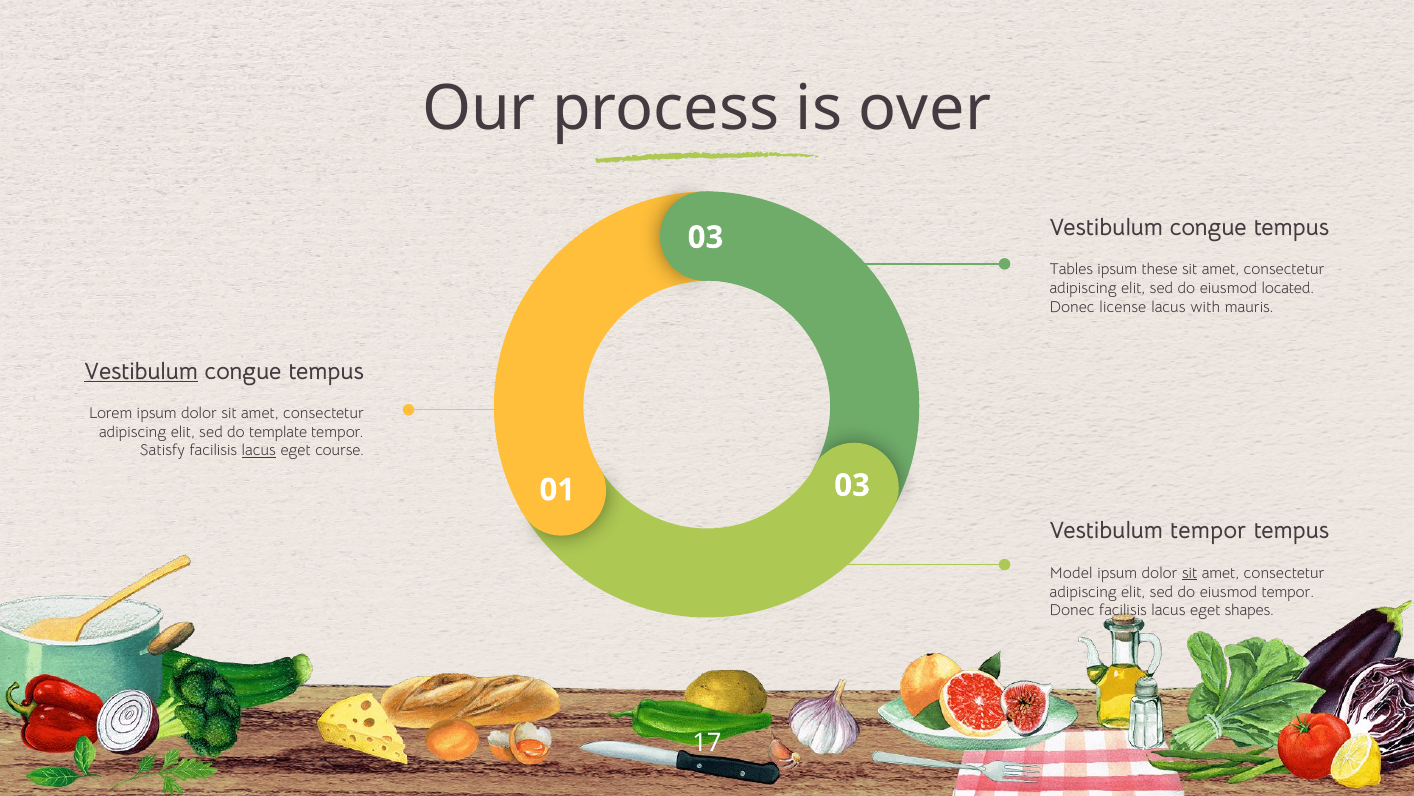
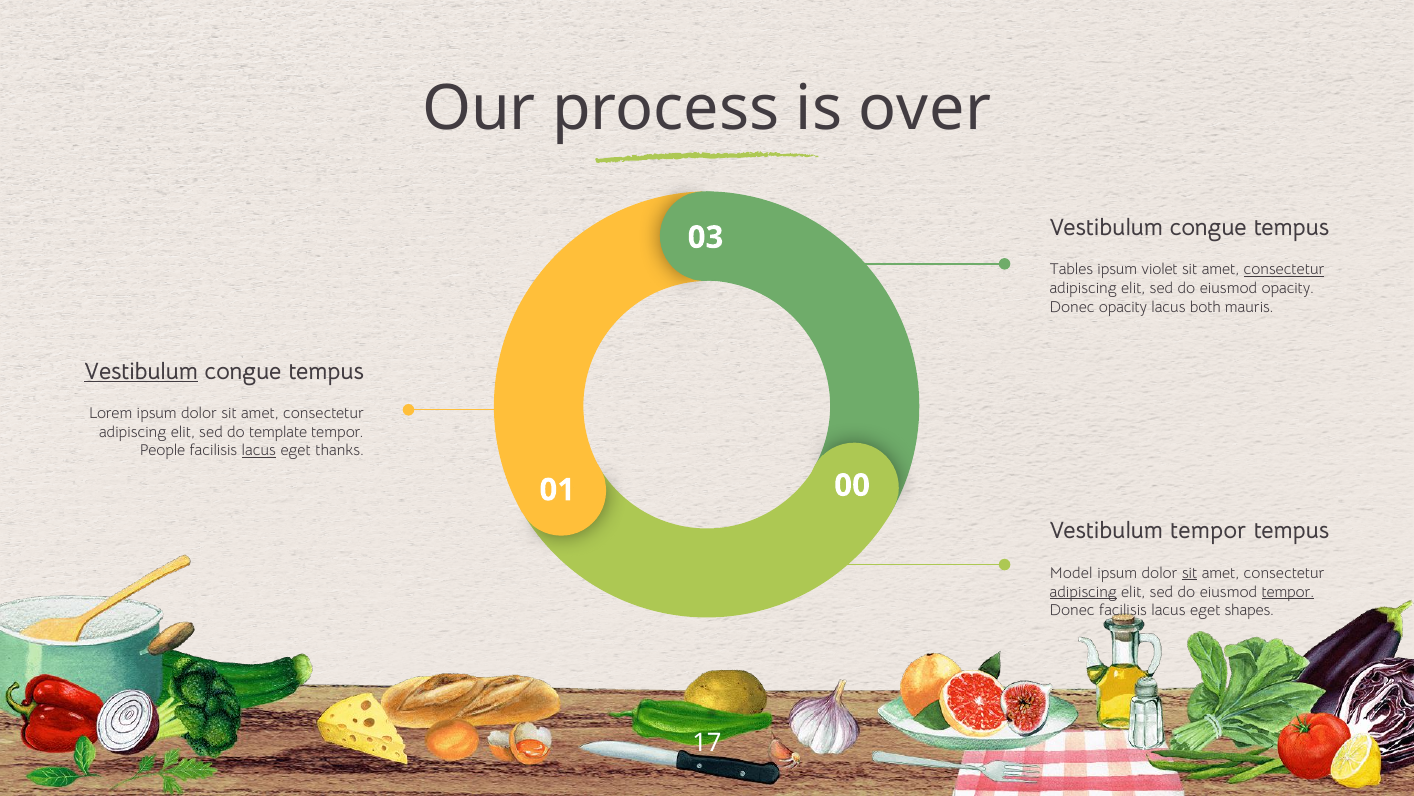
these: these -> violet
consectetur at (1284, 269) underline: none -> present
eiusmod located: located -> opacity
Donec license: license -> opacity
with: with -> both
Satisfy: Satisfy -> People
course: course -> thanks
01 03: 03 -> 00
adipiscing at (1083, 591) underline: none -> present
tempor at (1288, 591) underline: none -> present
